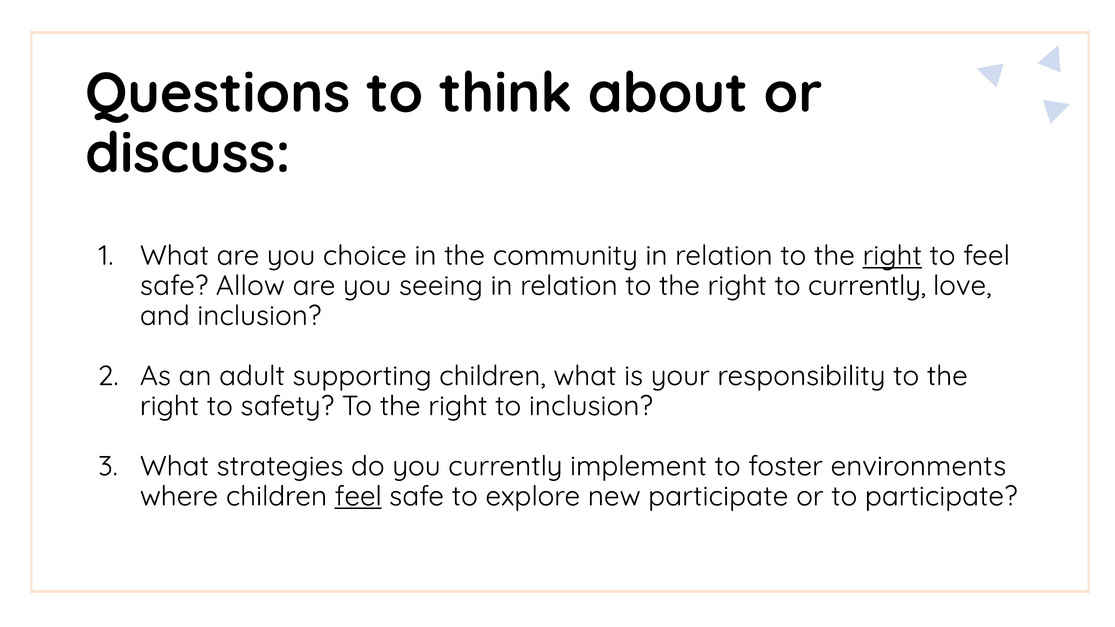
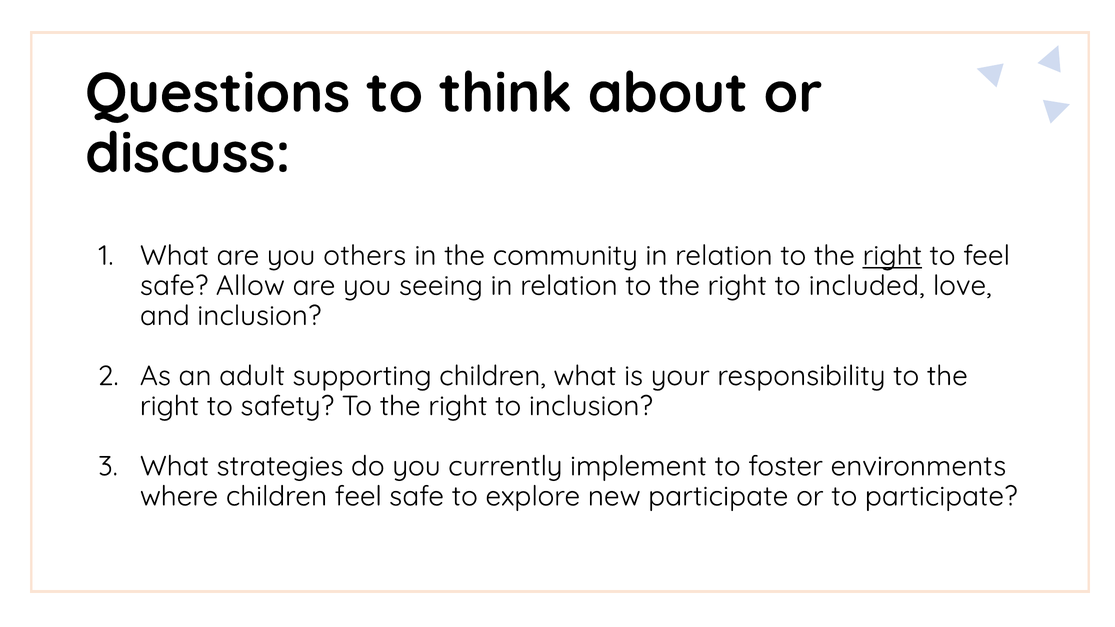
choice: choice -> others
to currently: currently -> included
feel at (358, 496) underline: present -> none
